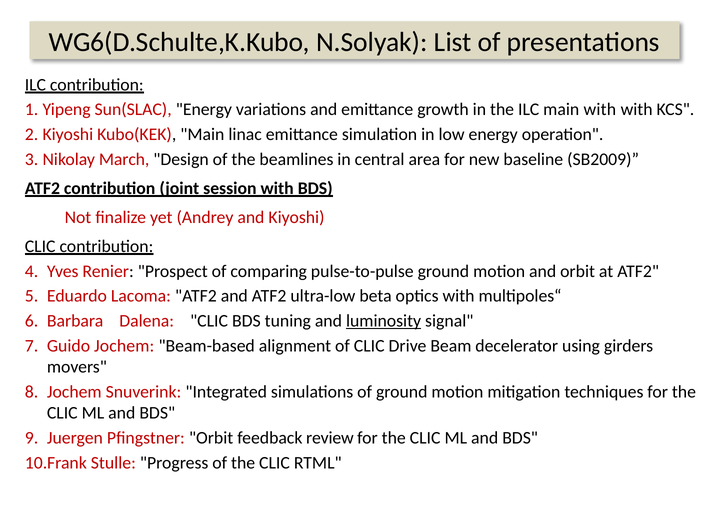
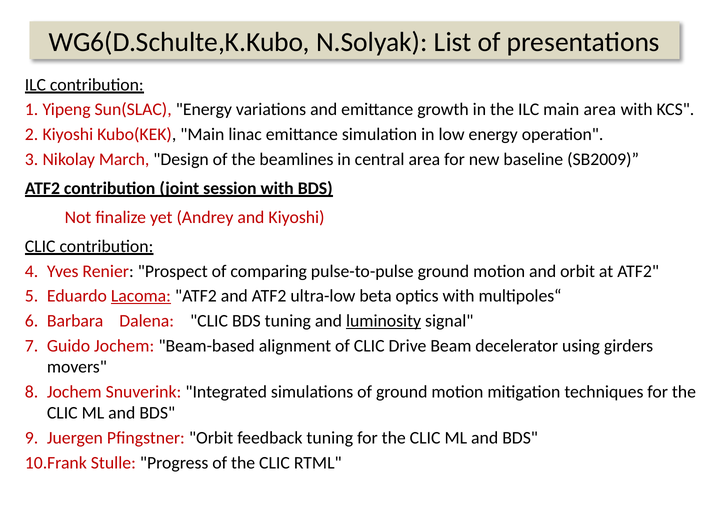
main with: with -> area
Lacoma underline: none -> present
feedback review: review -> tuning
